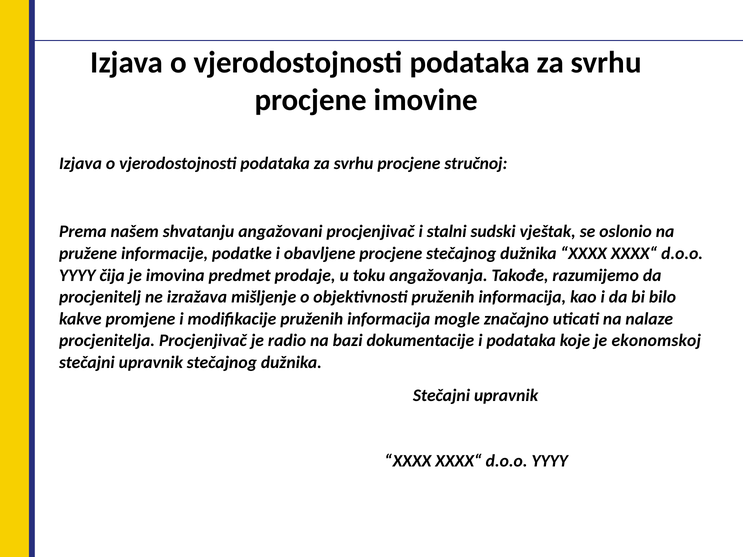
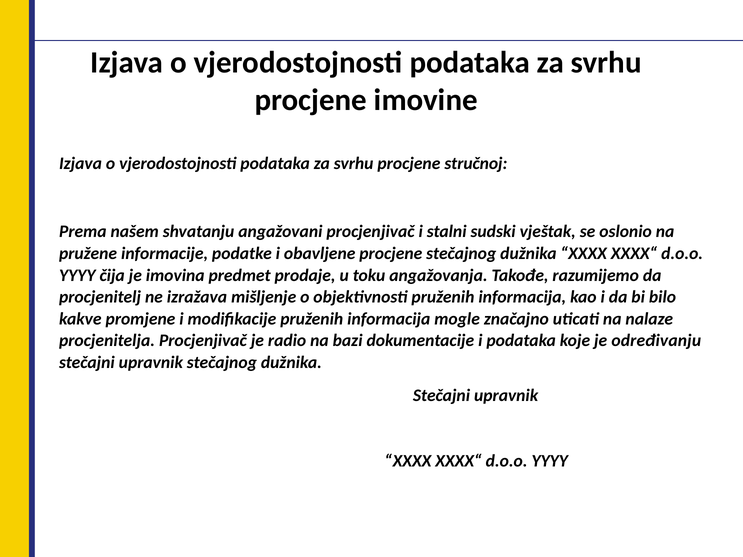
ekonomskoj: ekonomskoj -> određivanju
